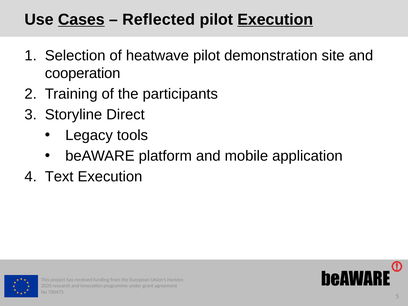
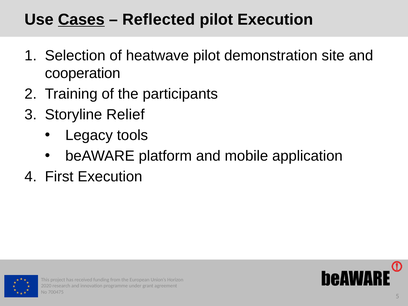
Execution at (275, 20) underline: present -> none
Direct: Direct -> Relief
Text: Text -> First
